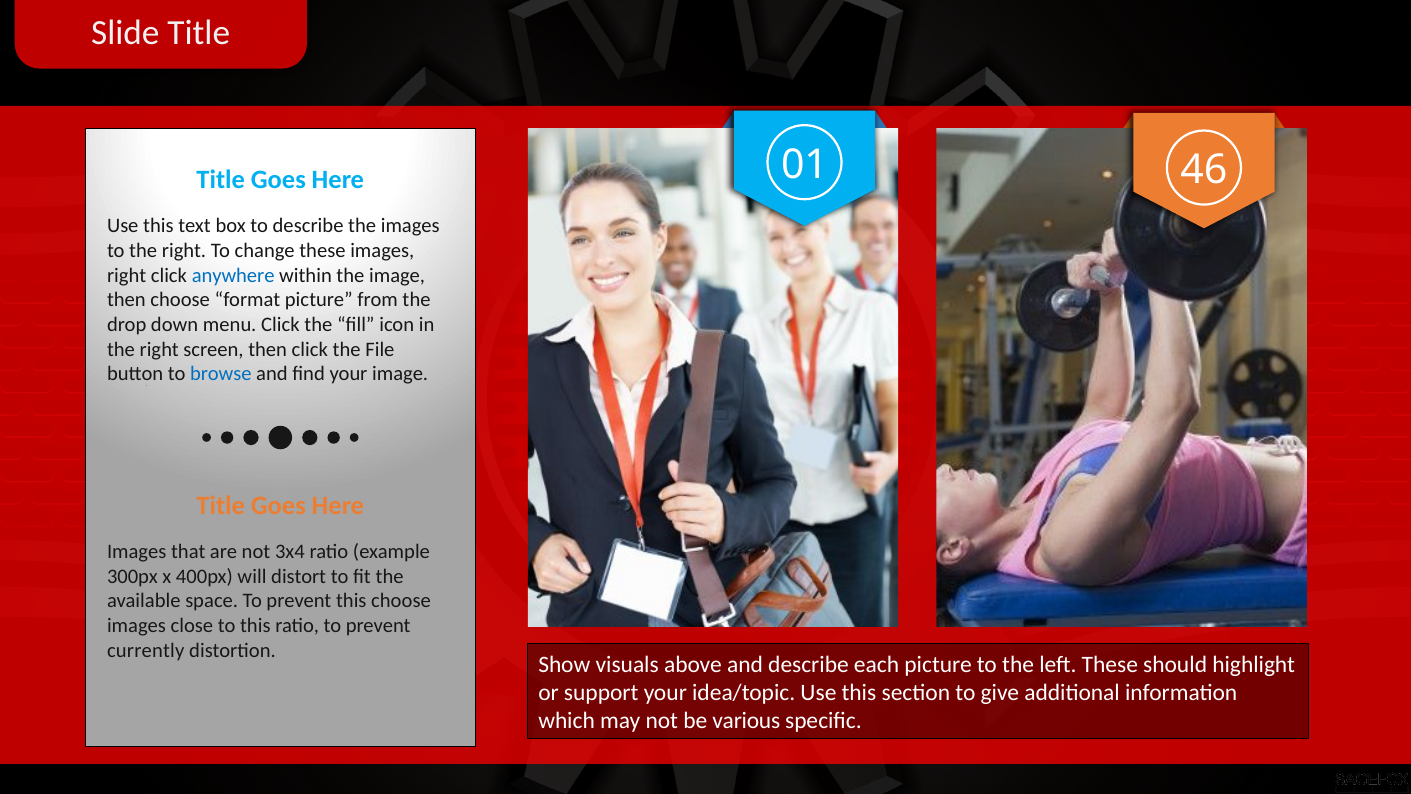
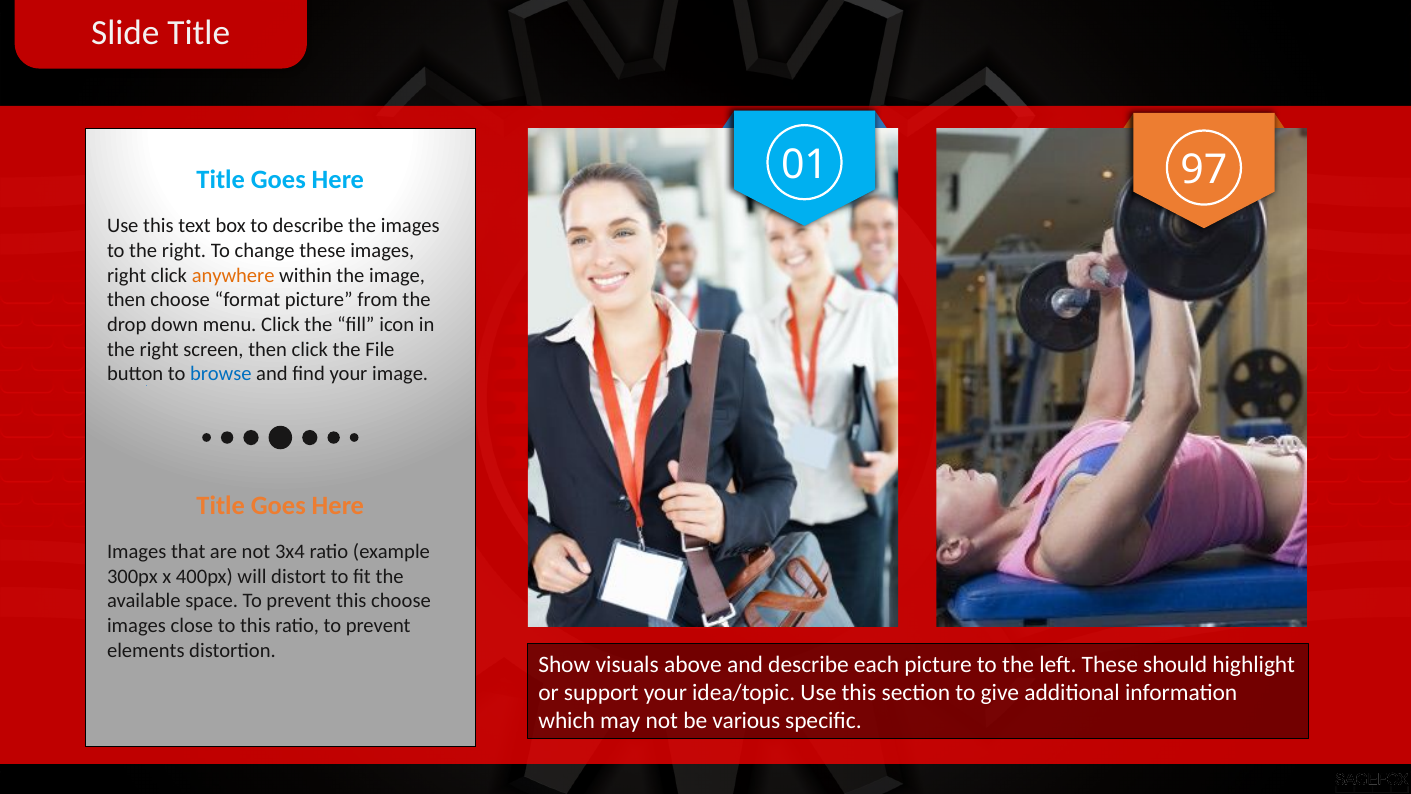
46: 46 -> 97
anywhere colour: blue -> orange
currently: currently -> elements
